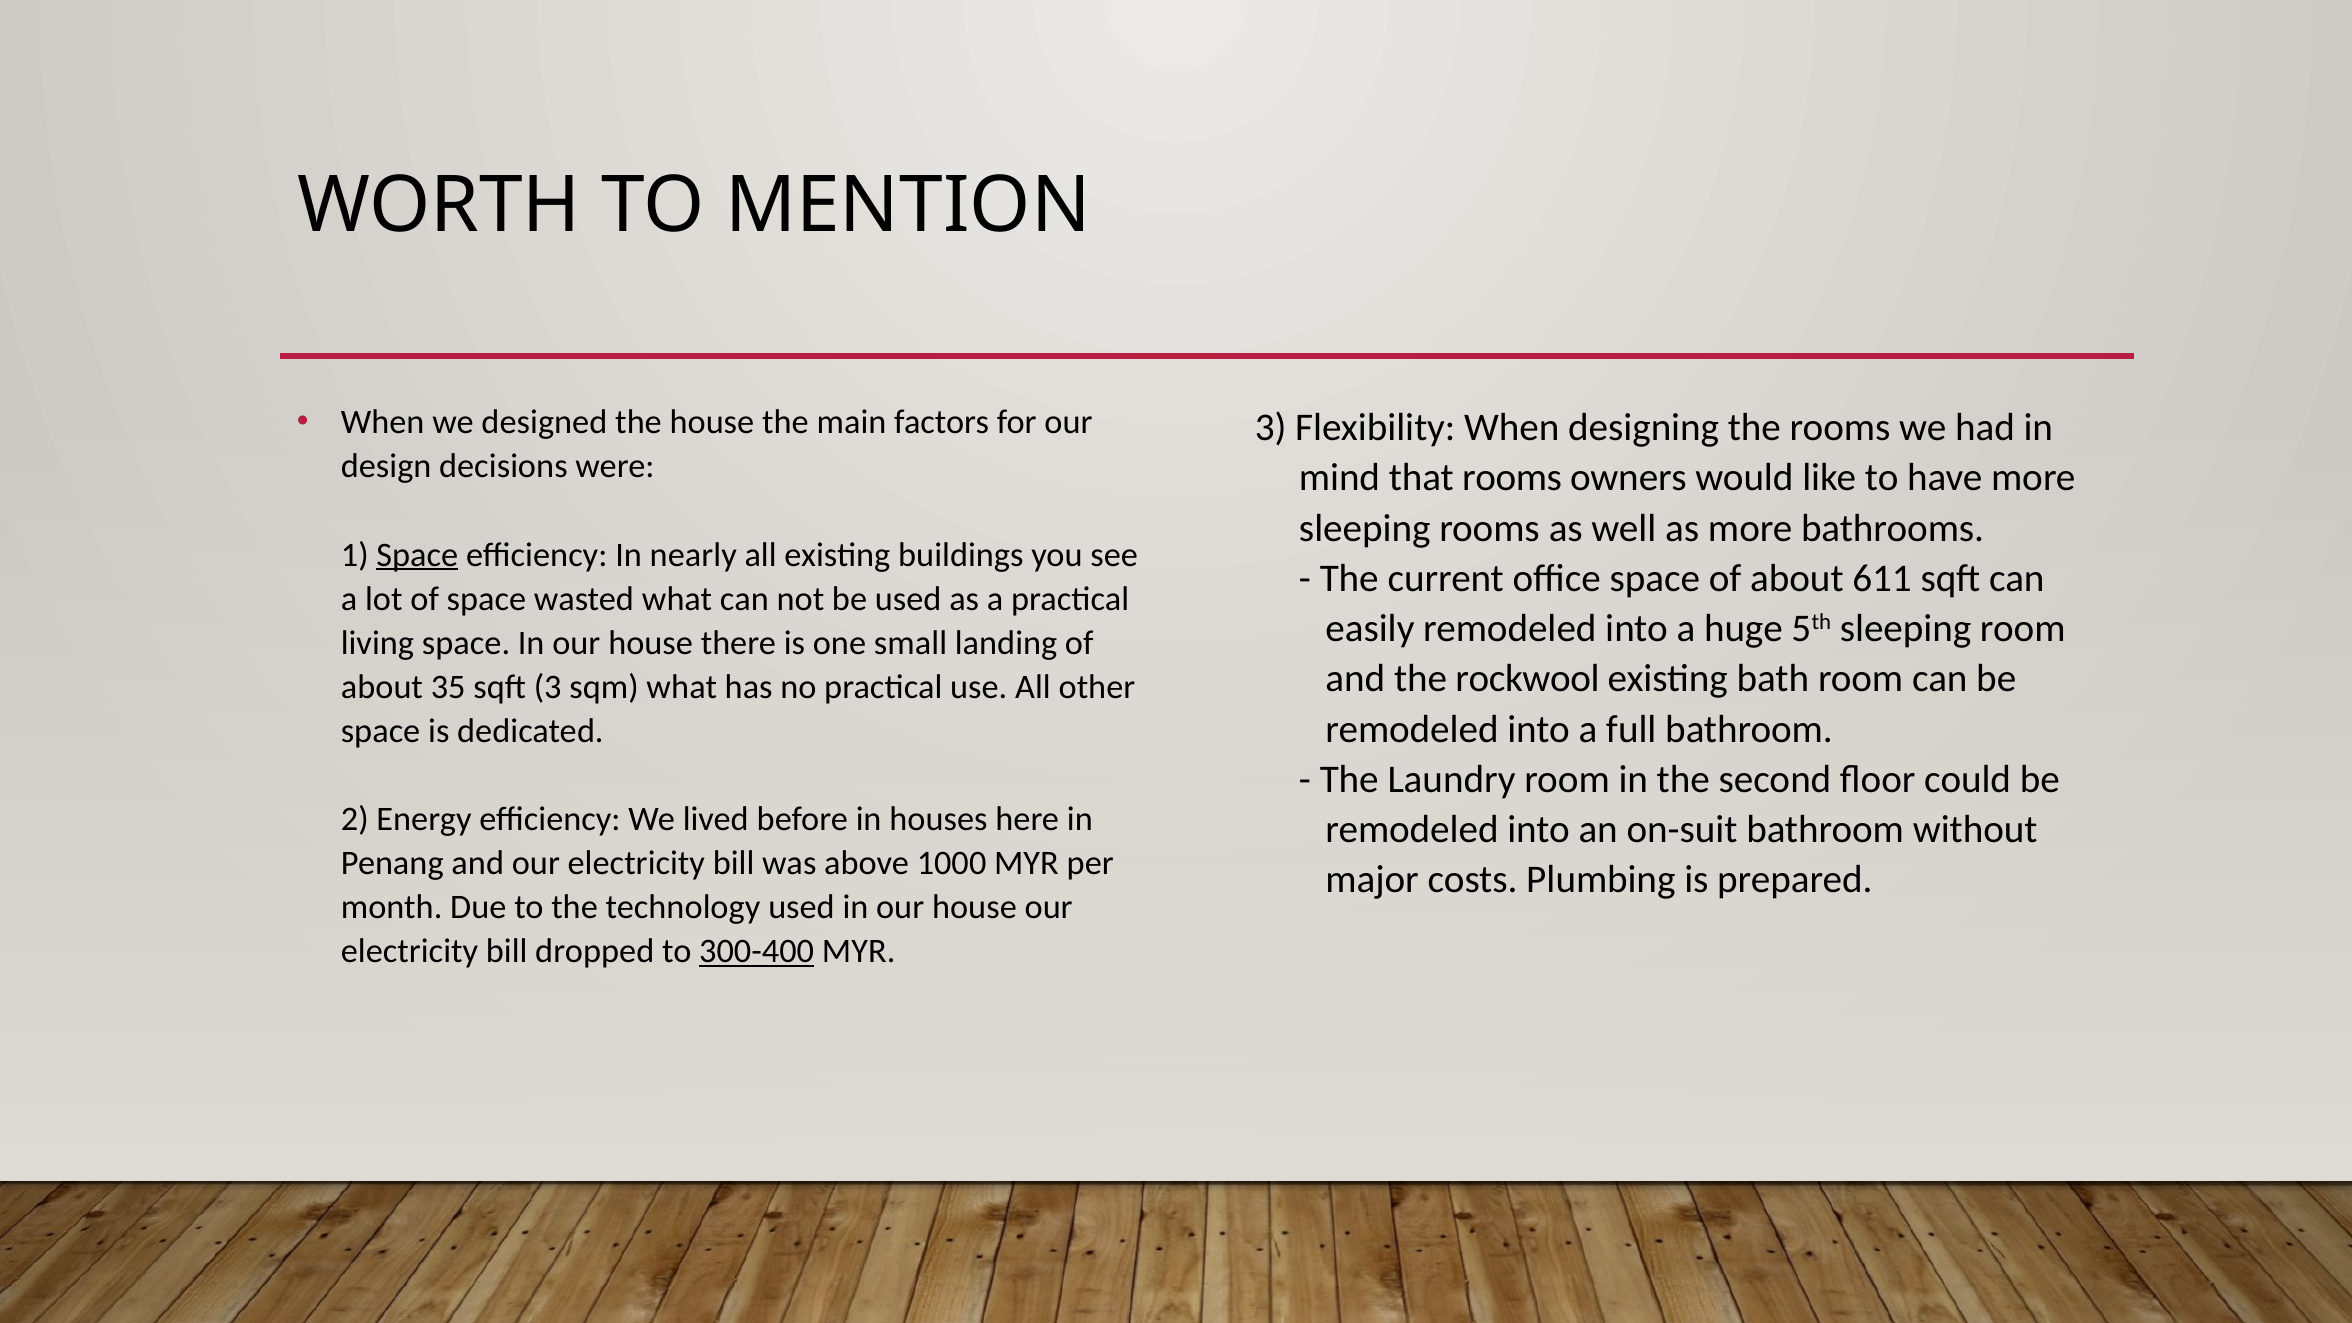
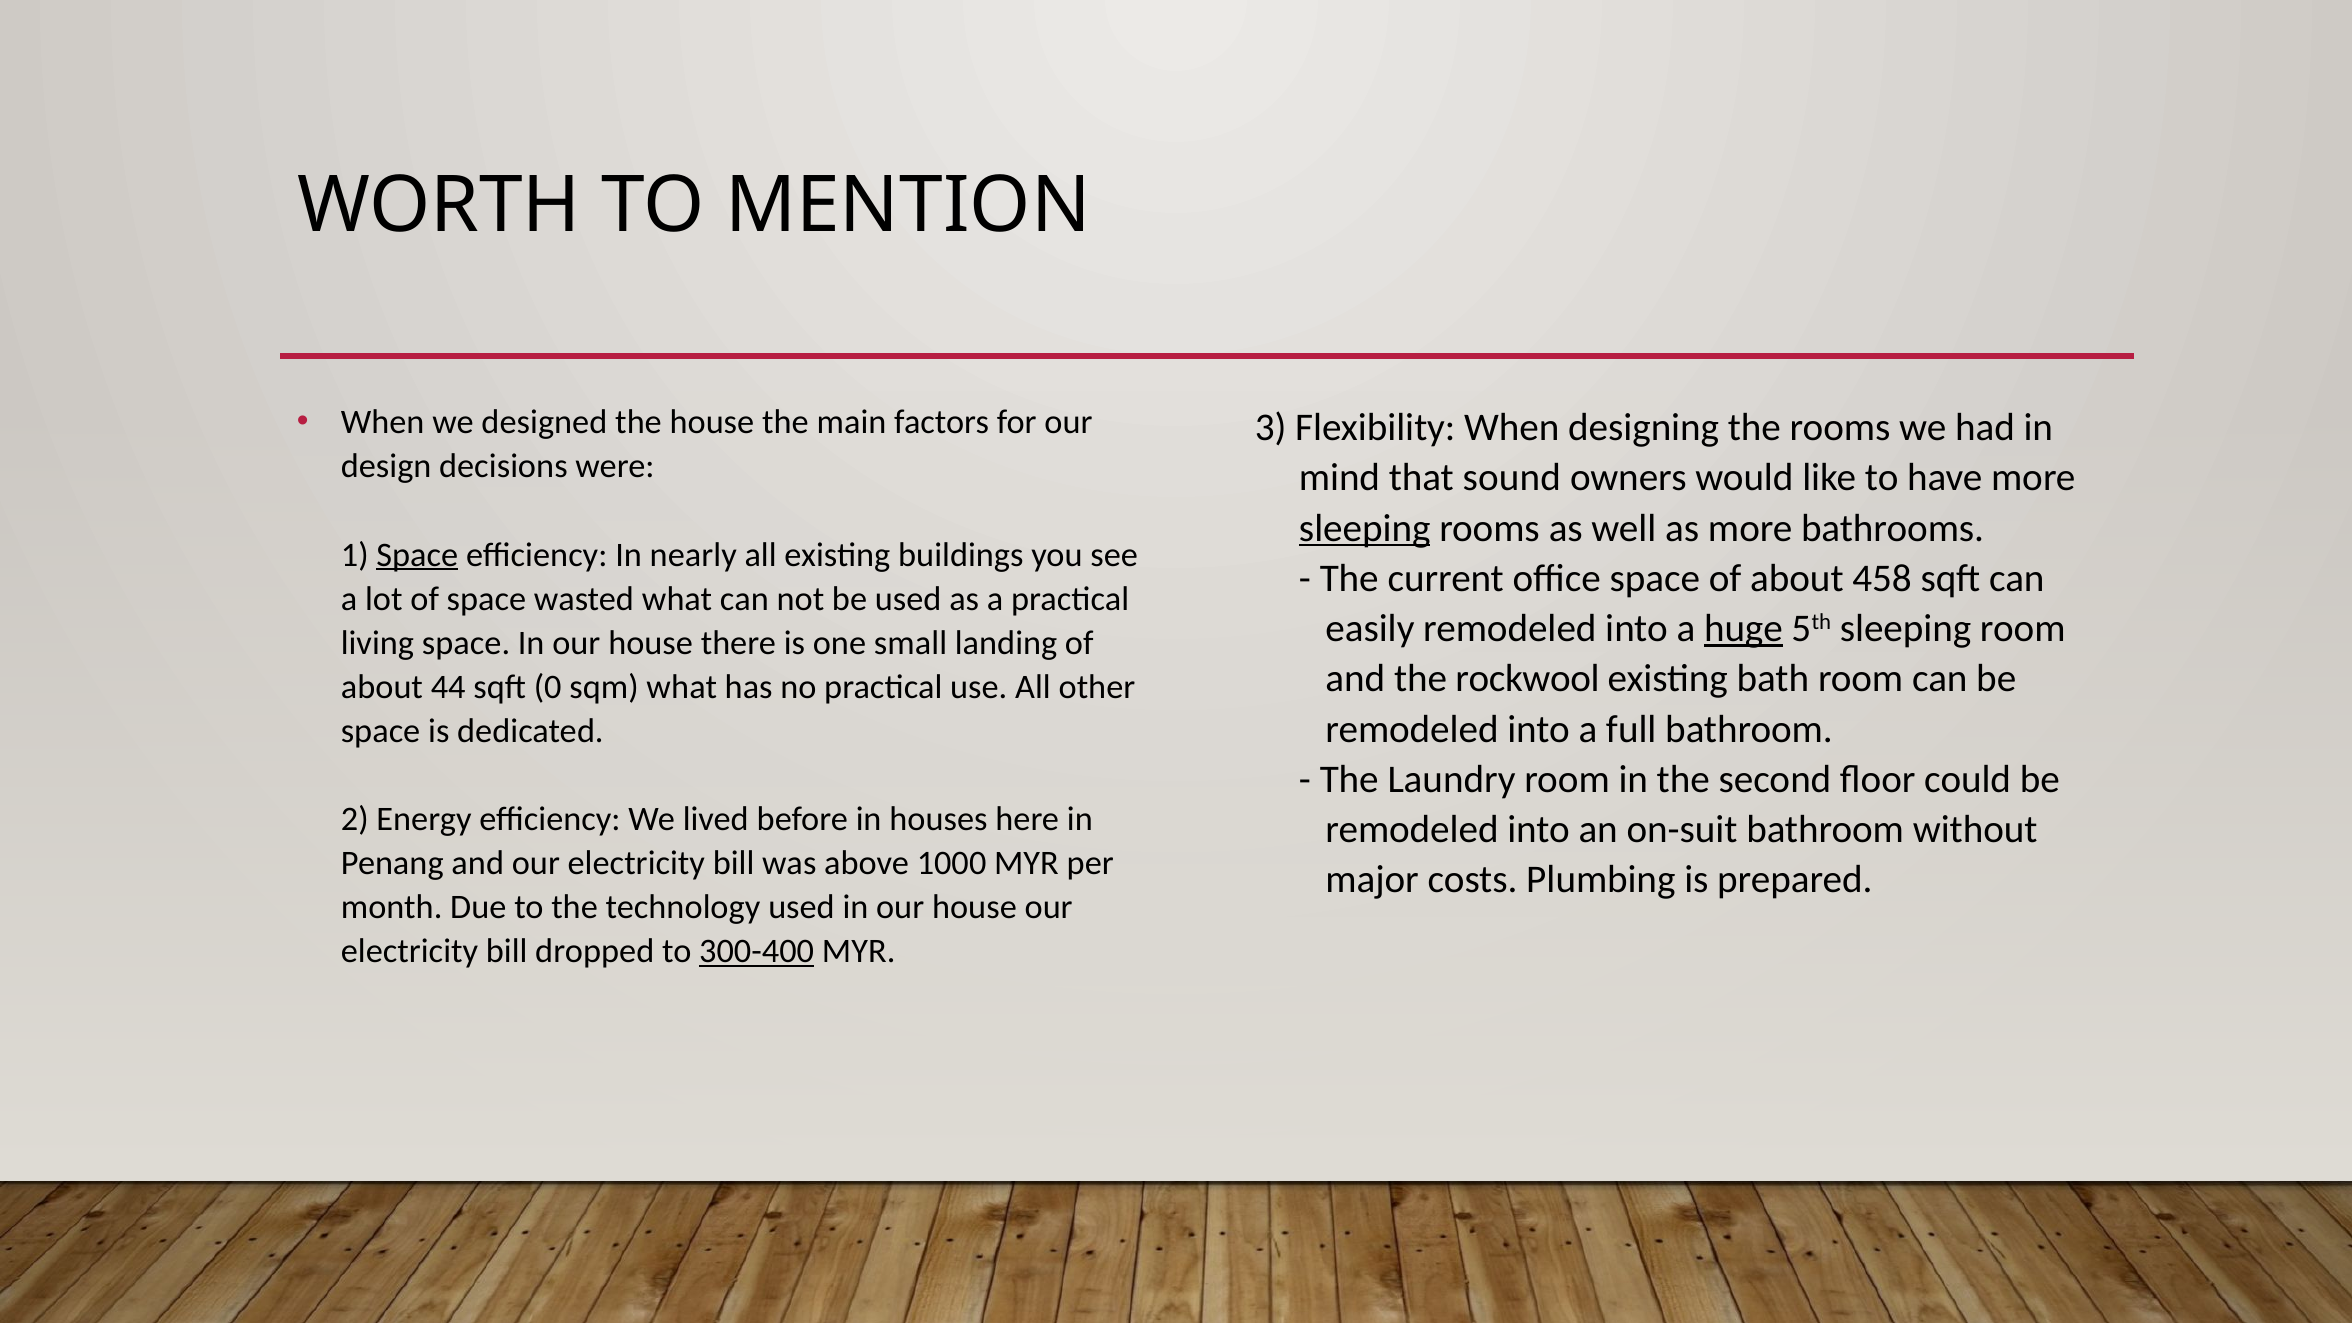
that rooms: rooms -> sound
sleeping at (1365, 528) underline: none -> present
611: 611 -> 458
huge underline: none -> present
35: 35 -> 44
sqft 3: 3 -> 0
